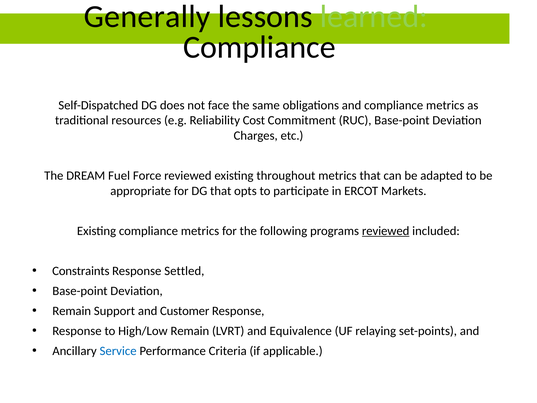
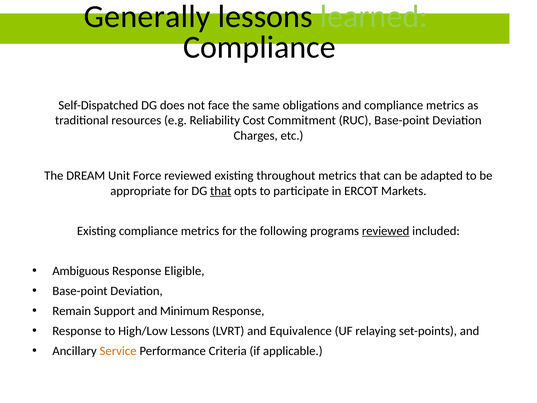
Fuel: Fuel -> Unit
that at (221, 191) underline: none -> present
Constraints: Constraints -> Ambiguous
Settled: Settled -> Eligible
Customer: Customer -> Minimum
High/Low Remain: Remain -> Lessons
Service colour: blue -> orange
